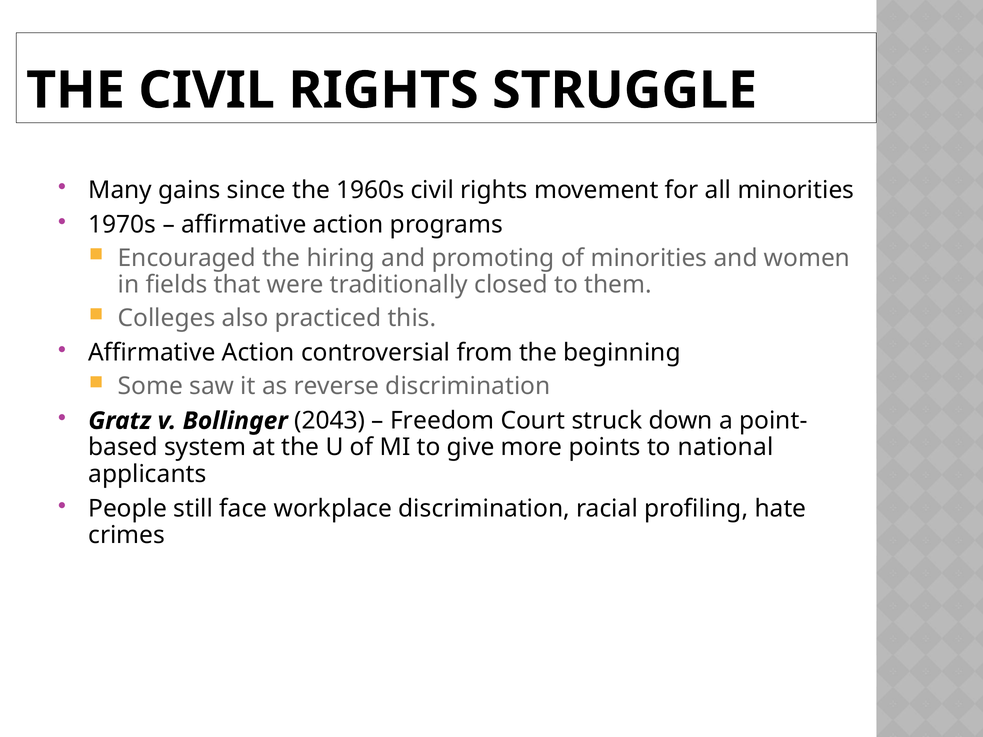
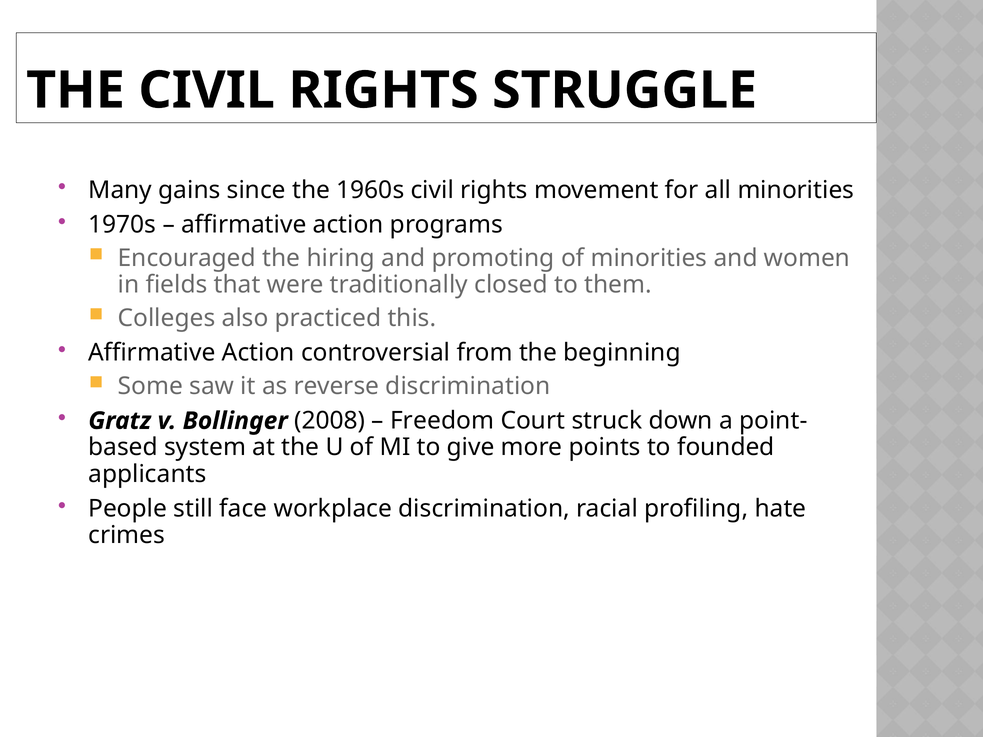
2043: 2043 -> 2008
national: national -> founded
